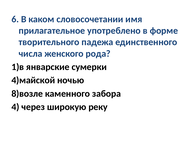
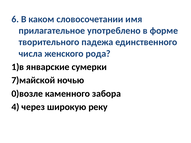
4)майской: 4)майской -> 7)майской
8)возле: 8)возле -> 0)возле
